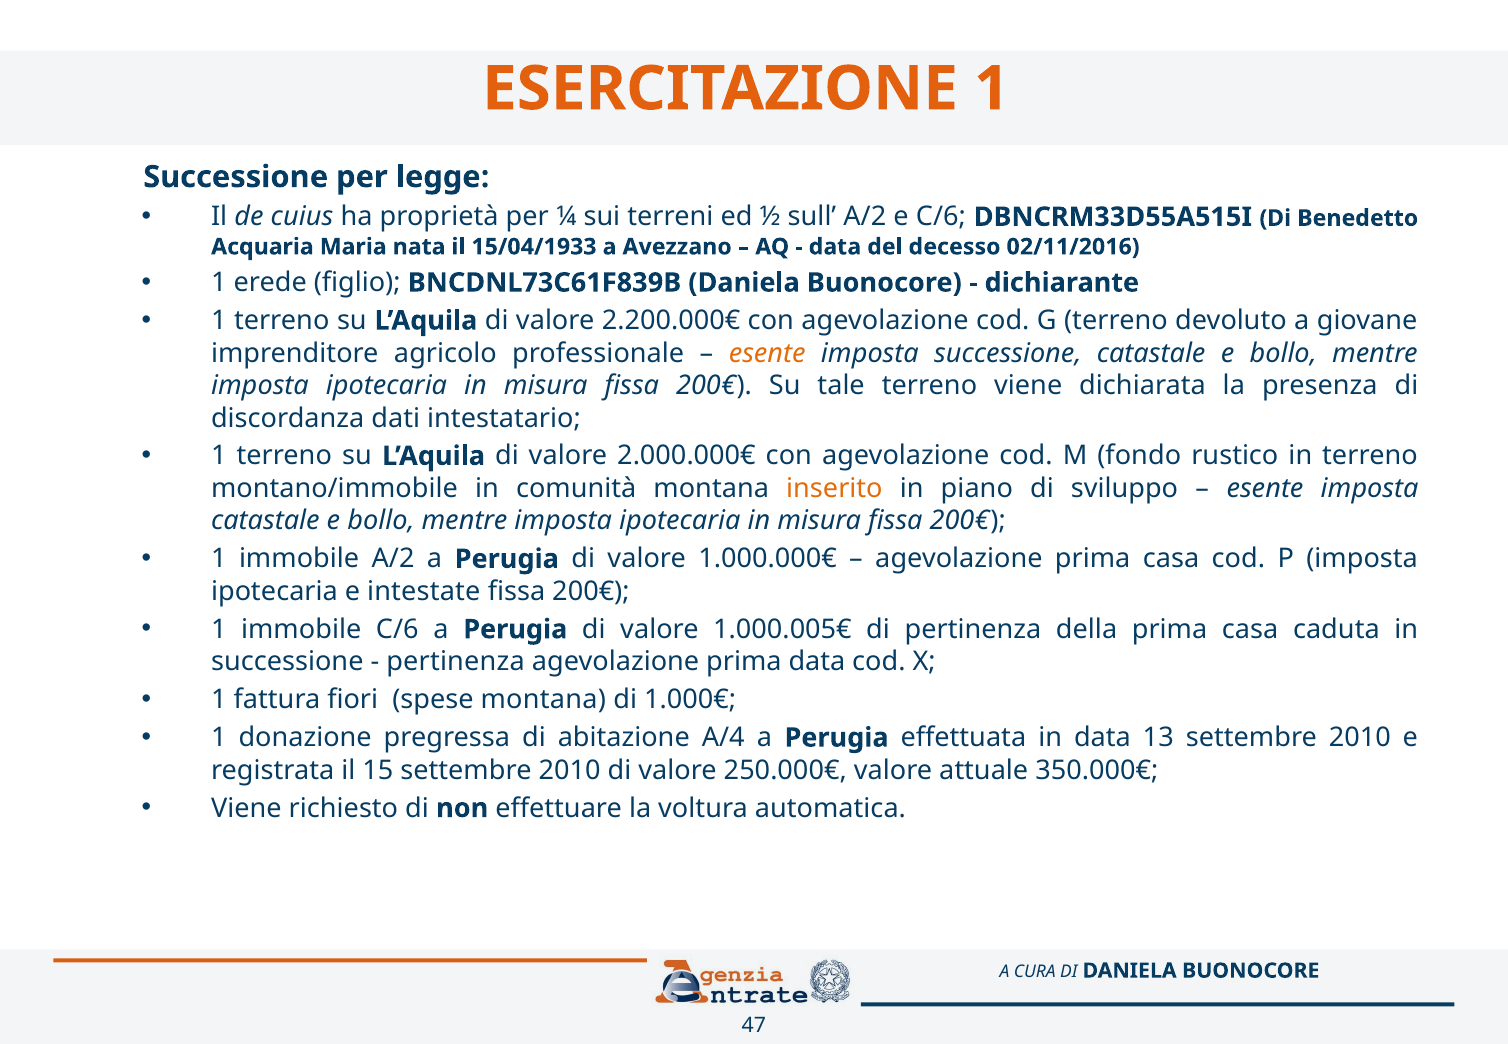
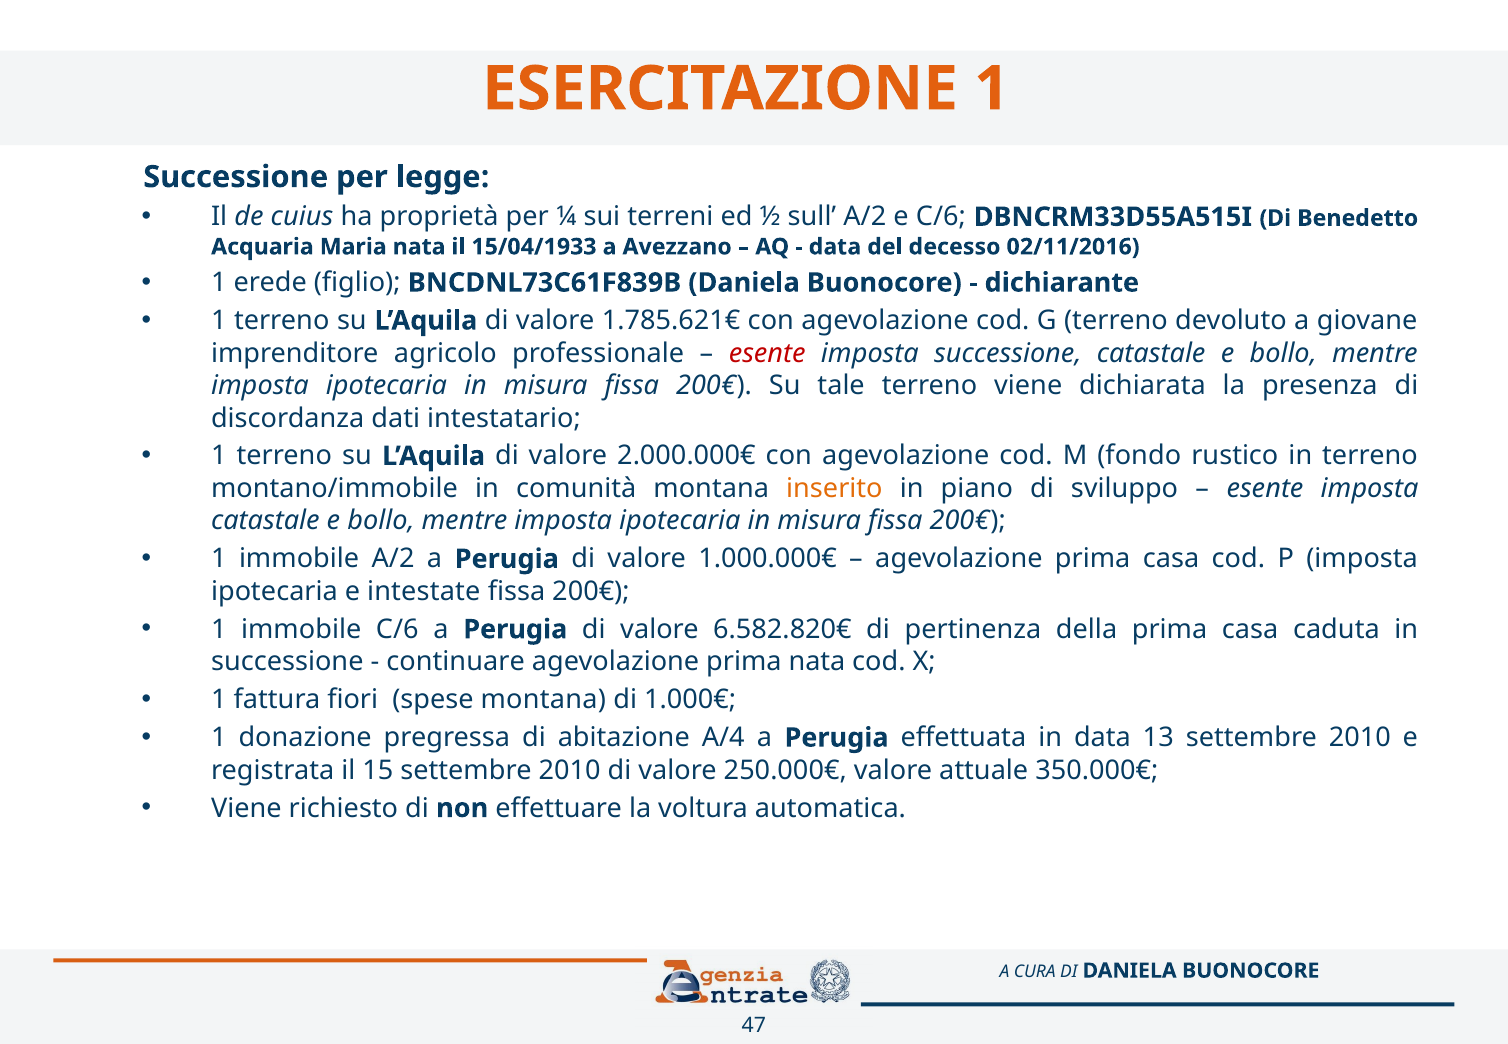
2.200.000€: 2.200.000€ -> 1.785.621€
esente at (767, 353) colour: orange -> red
1.000.005€: 1.000.005€ -> 6.582.820€
pertinenza at (456, 662): pertinenza -> continuare
prima data: data -> nata
